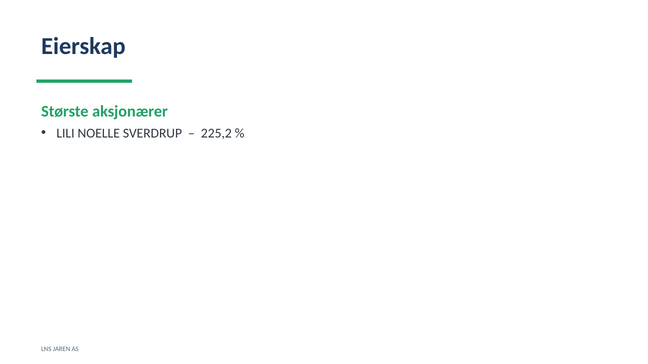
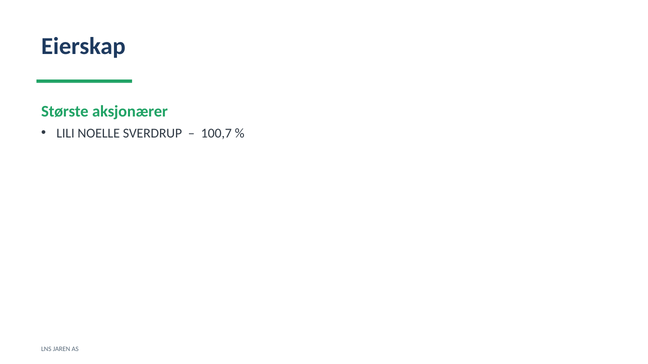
225,2: 225,2 -> 100,7
